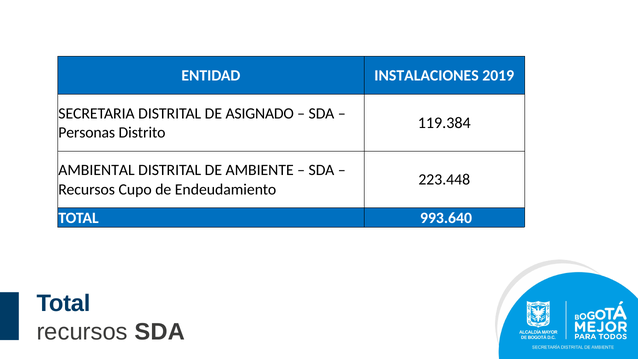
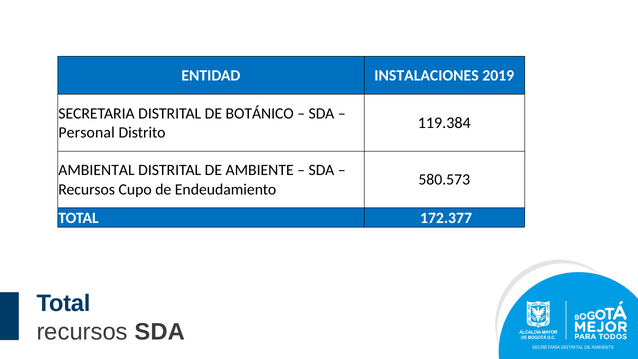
ASIGNADO: ASIGNADO -> BOTÁNICO
Personas: Personas -> Personal
223.448: 223.448 -> 580.573
993.640: 993.640 -> 172.377
